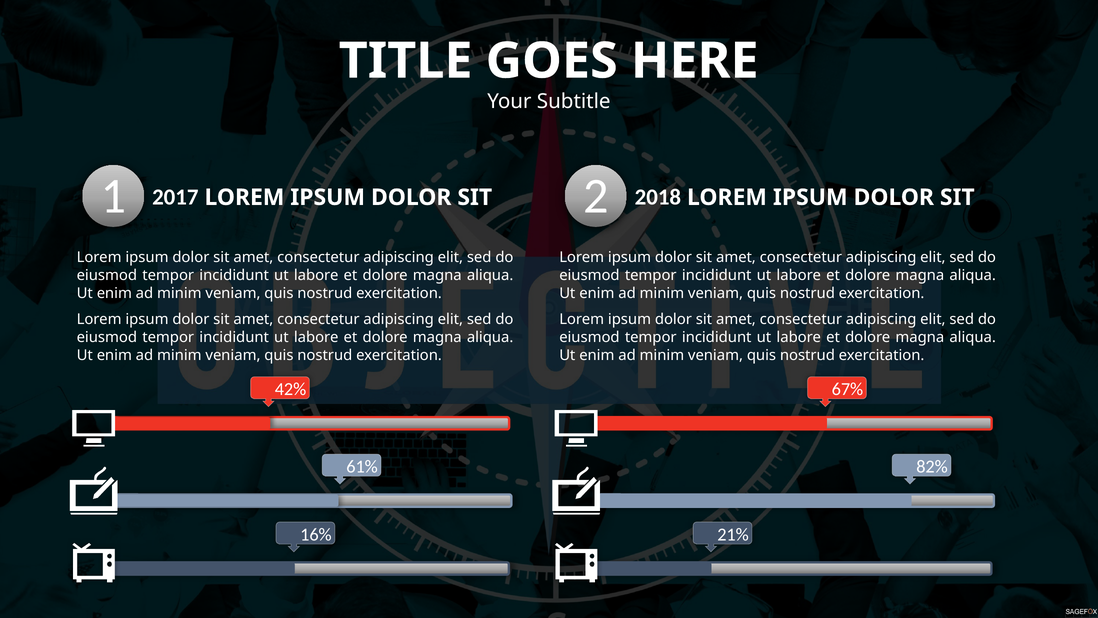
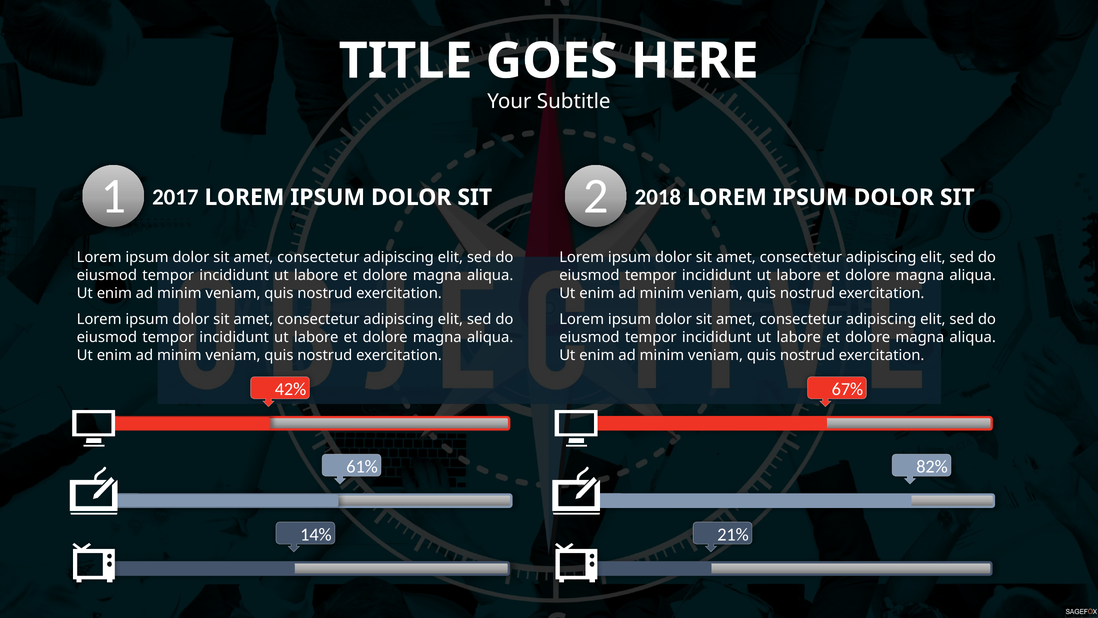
16%: 16% -> 14%
